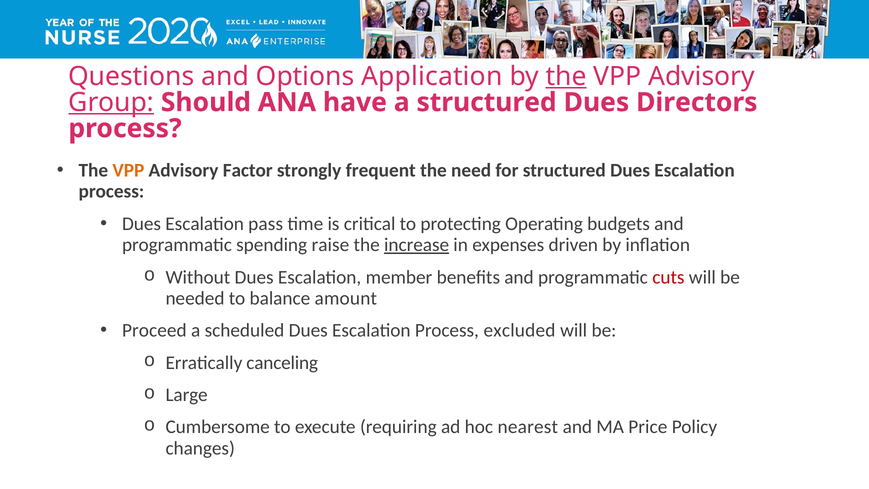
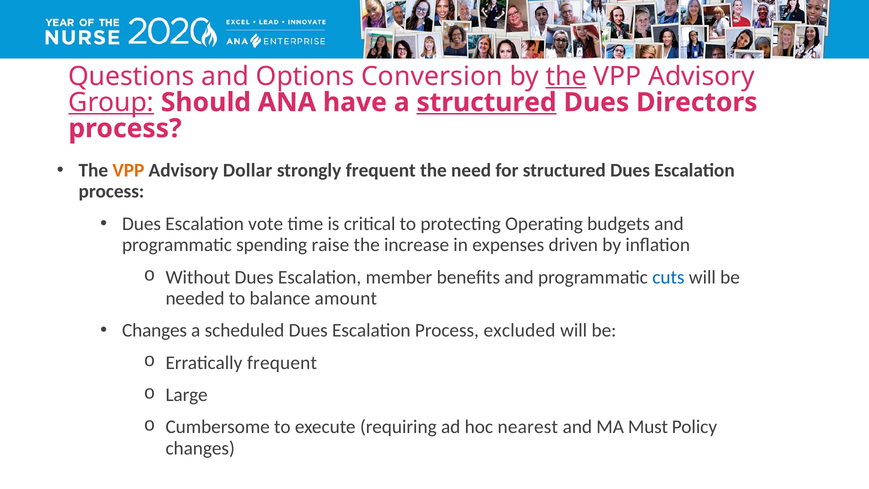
Application: Application -> Conversion
structured at (487, 102) underline: none -> present
Factor: Factor -> Dollar
pass: pass -> vote
increase underline: present -> none
cuts colour: red -> blue
Proceed at (154, 330): Proceed -> Changes
Erratically canceling: canceling -> frequent
Price: Price -> Must
